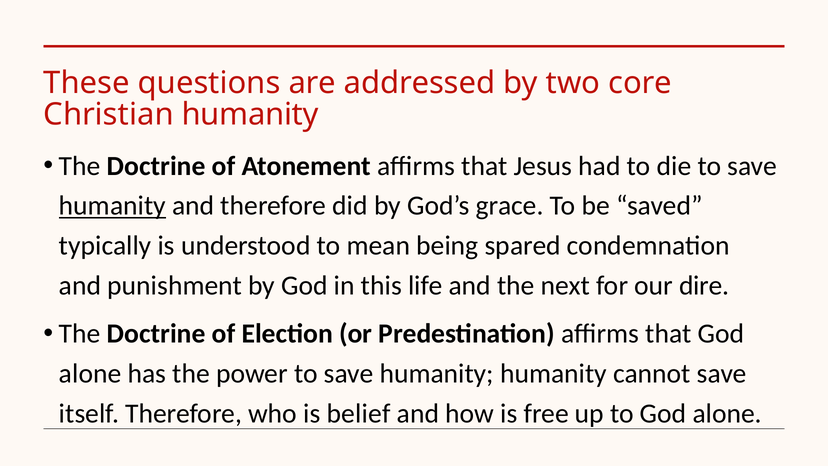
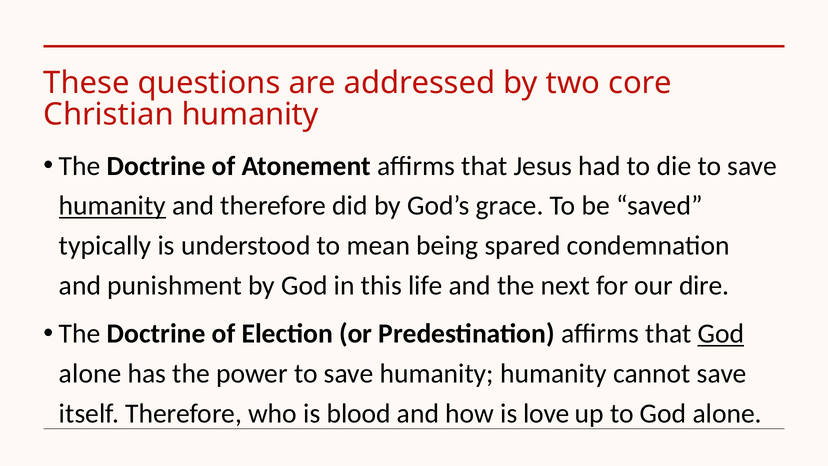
God at (721, 334) underline: none -> present
belief: belief -> blood
free: free -> love
